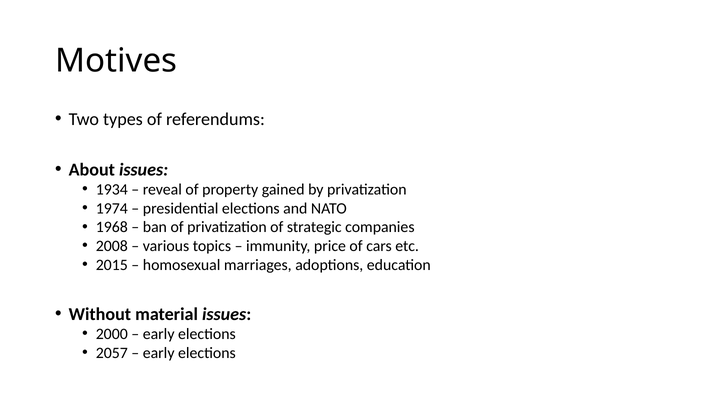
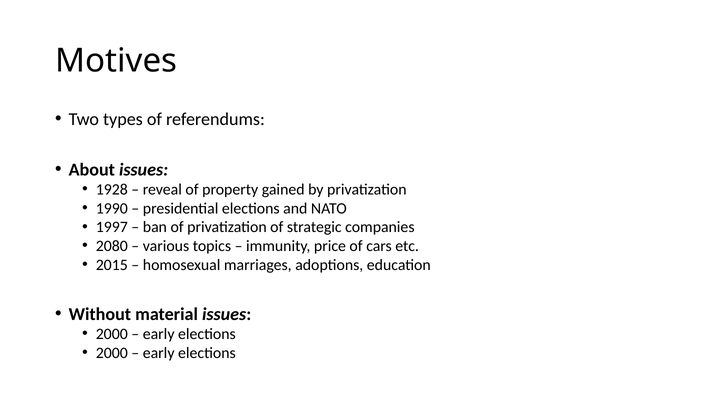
1934: 1934 -> 1928
1974: 1974 -> 1990
1968: 1968 -> 1997
2008: 2008 -> 2080
2057 at (112, 353): 2057 -> 2000
